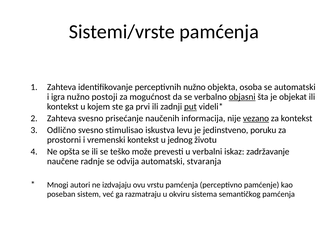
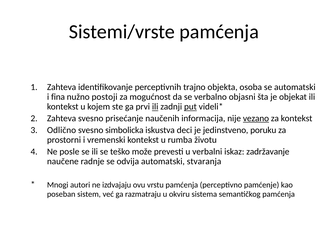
perceptivnih nužno: nužno -> trajno
igra: igra -> fina
objasni underline: present -> none
ili at (155, 107) underline: none -> present
stimulisao: stimulisao -> simbolicka
levu: levu -> deci
jednog: jednog -> rumba
opšta: opšta -> posle
